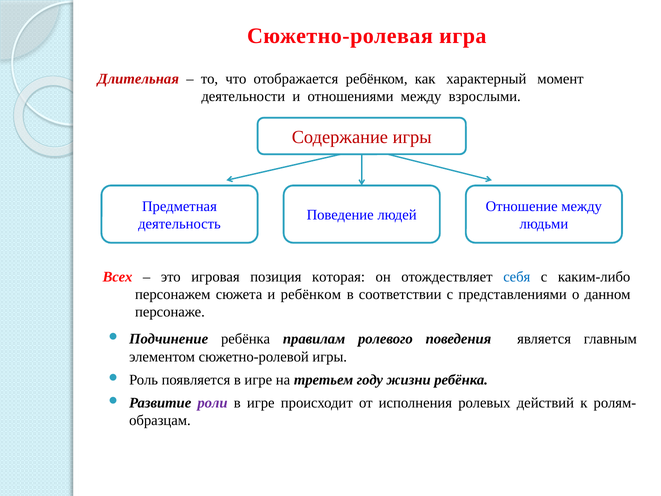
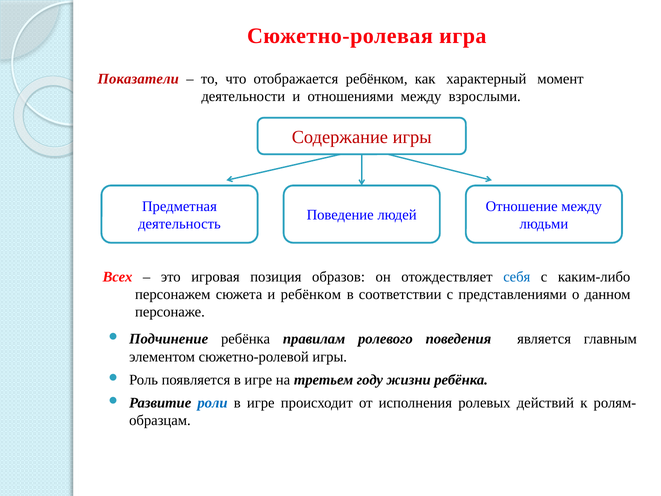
Длительная: Длительная -> Показатели
которая: которая -> образов
роли colour: purple -> blue
